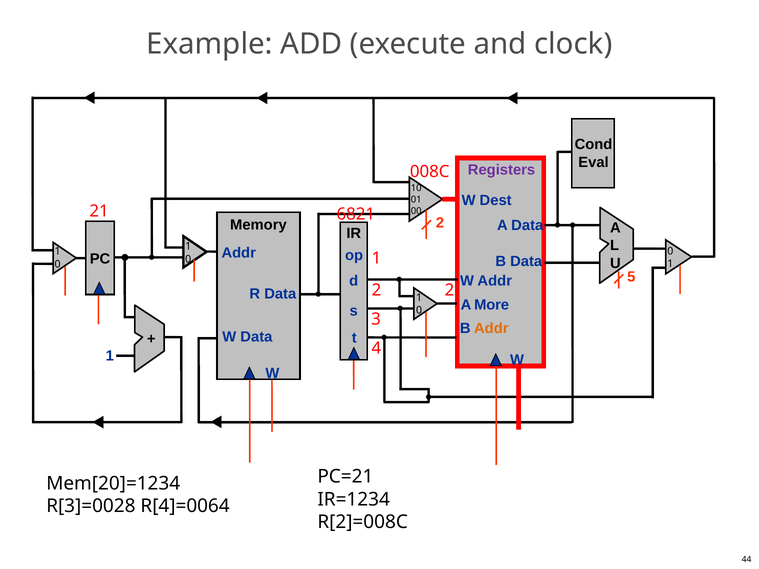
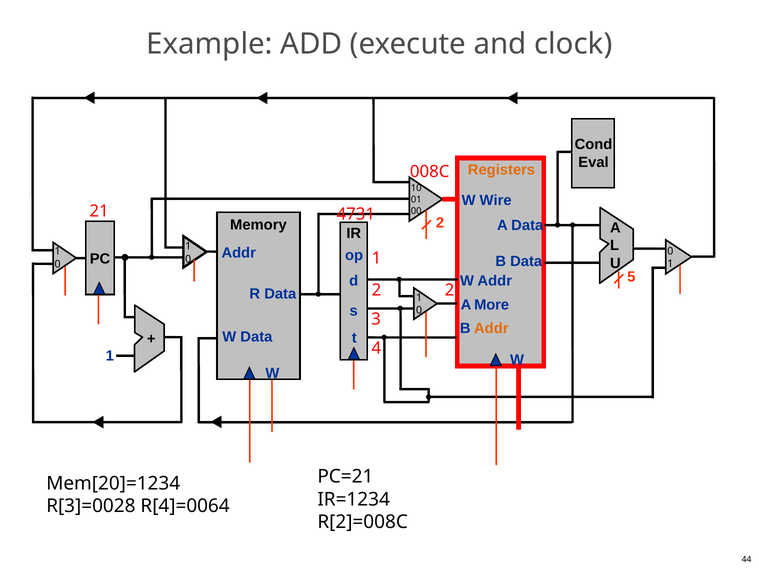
Registers colour: purple -> orange
Dest: Dest -> Wire
6821: 6821 -> 4731
